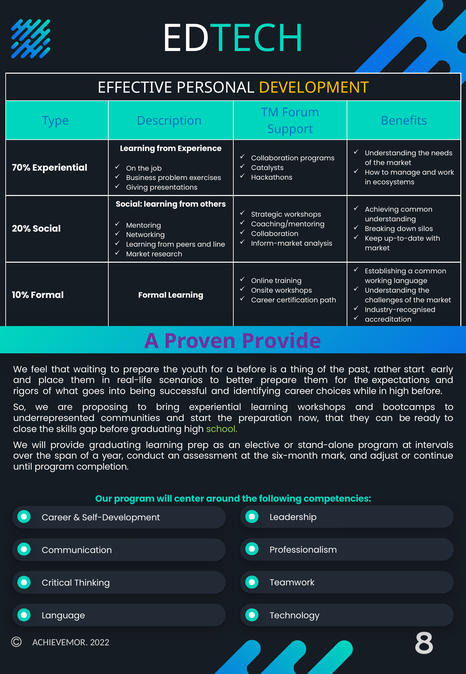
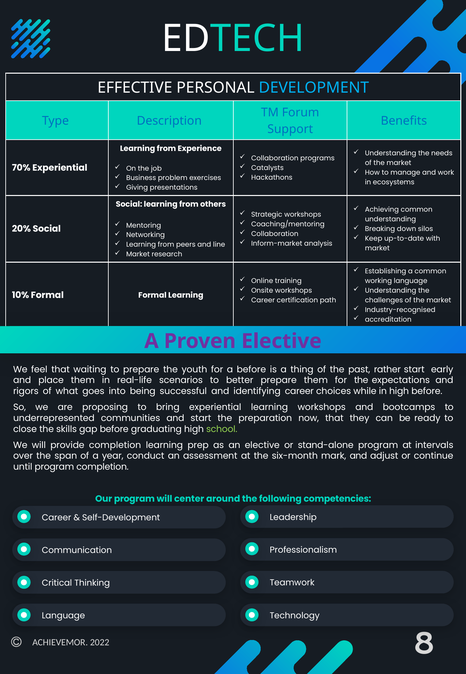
DEVELOPMENT colour: yellow -> light blue
Proven Provide: Provide -> Elective
provide graduating: graduating -> completion
